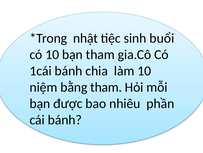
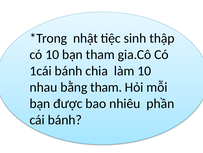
buổi: buổi -> thập
niệm: niệm -> nhau
